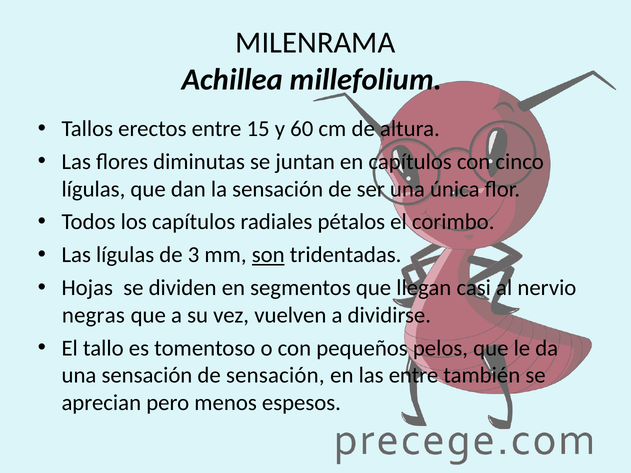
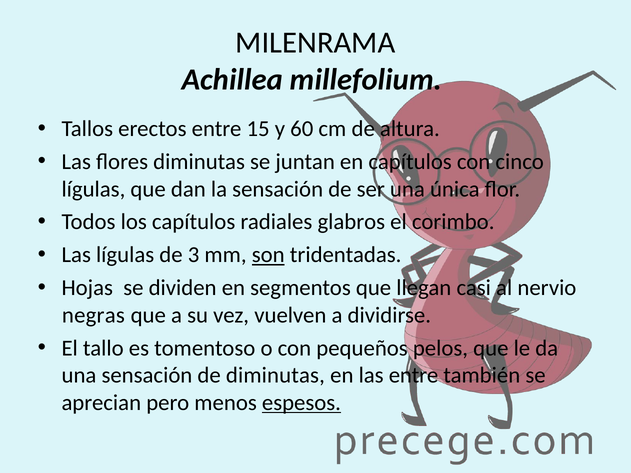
pétalos: pétalos -> glabros
de sensación: sensación -> diminutas
espesos underline: none -> present
